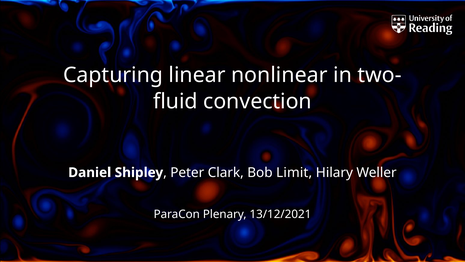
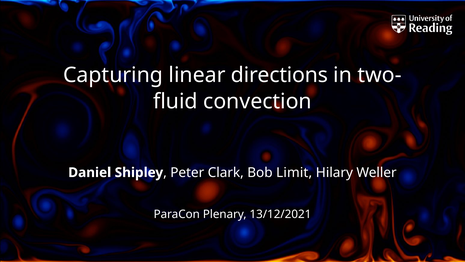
nonlinear: nonlinear -> directions
